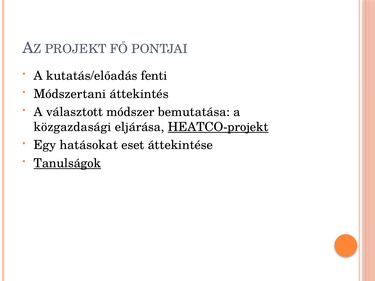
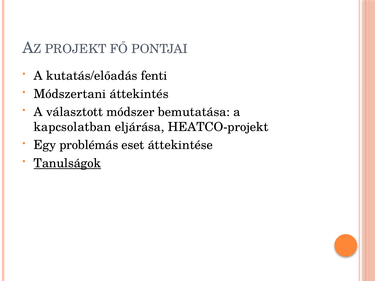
közgazdasági: közgazdasági -> kapcsolatban
HEATCO-projekt underline: present -> none
hatásokat: hatásokat -> problémás
